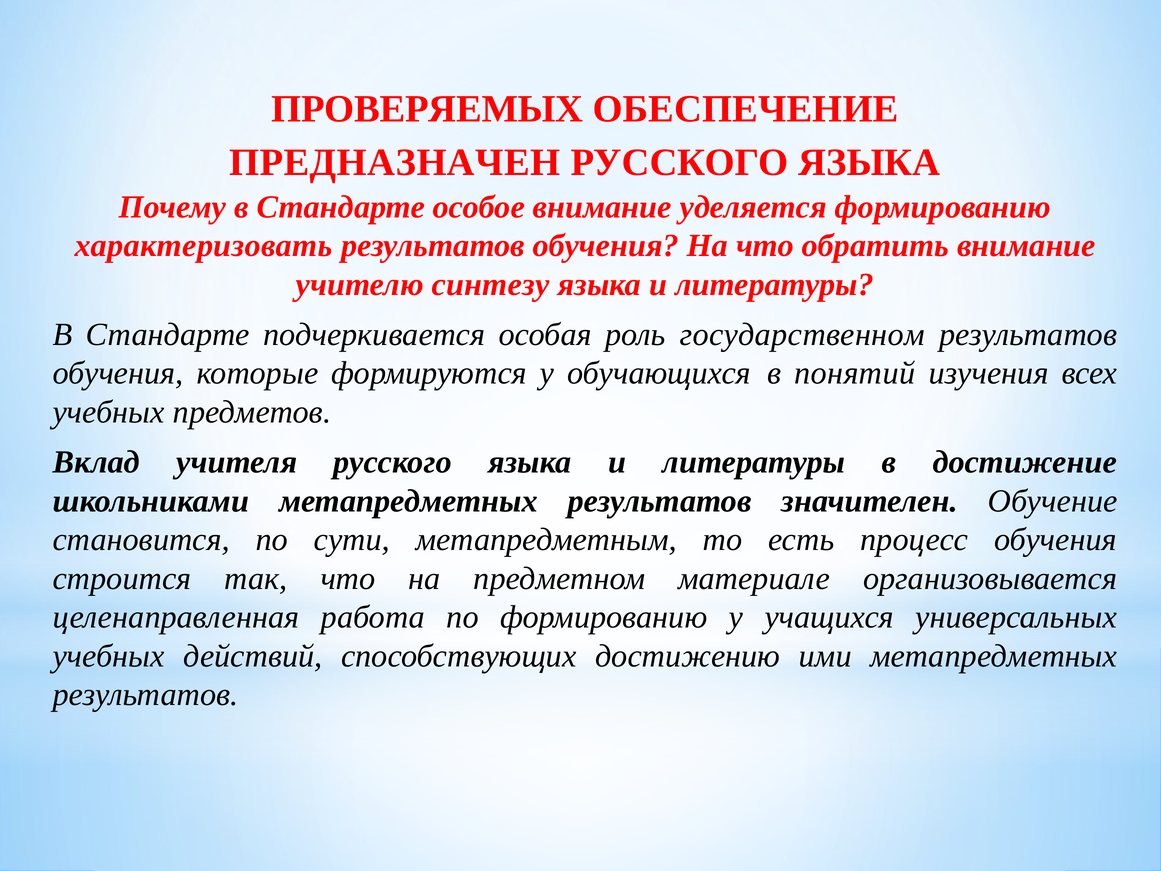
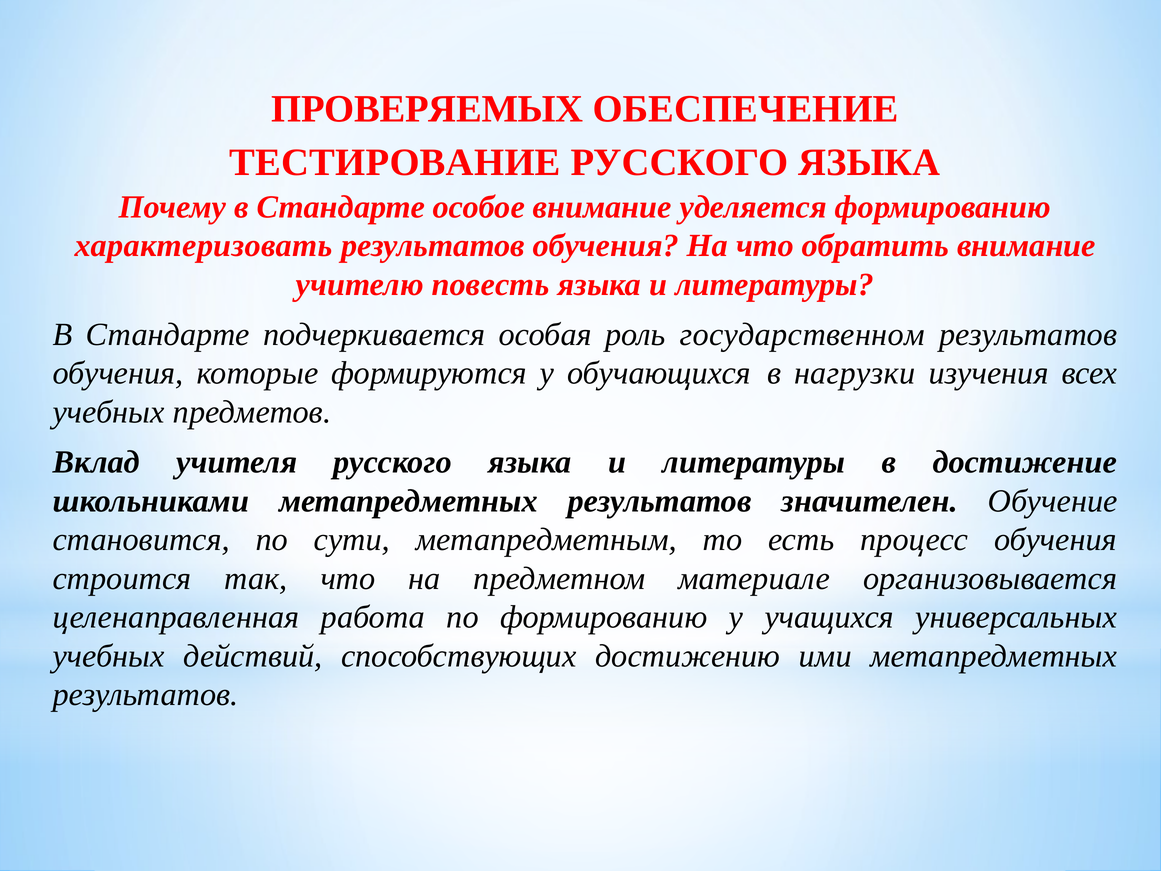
ПРЕДНАЗНАЧЕН: ПРЕДНАЗНАЧЕН -> ТЕСТИРОВАНИЕ
синтезу: синтезу -> повесть
понятий: понятий -> нагрузки
